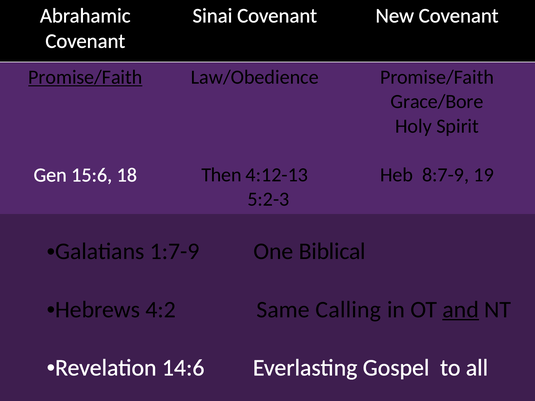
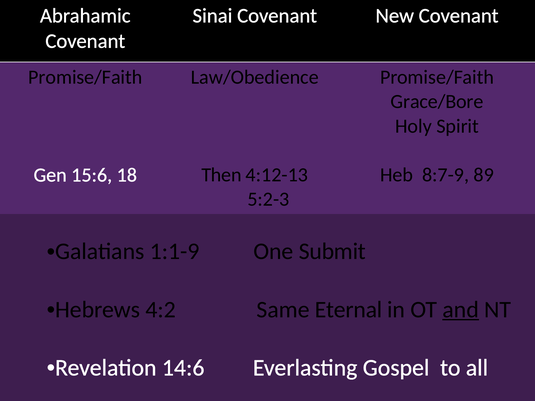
Promise/Faith at (85, 77) underline: present -> none
19: 19 -> 89
1:7-9: 1:7-9 -> 1:1-9
Biblical: Biblical -> Submit
Calling: Calling -> Eternal
